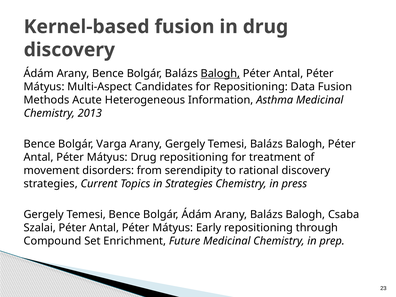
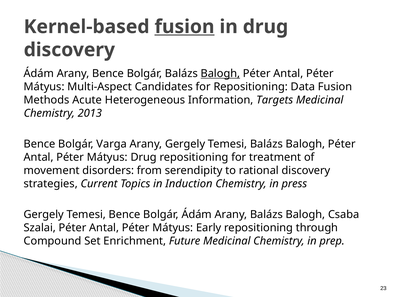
fusion at (185, 27) underline: none -> present
Asthma: Asthma -> Targets
in Strategies: Strategies -> Induction
